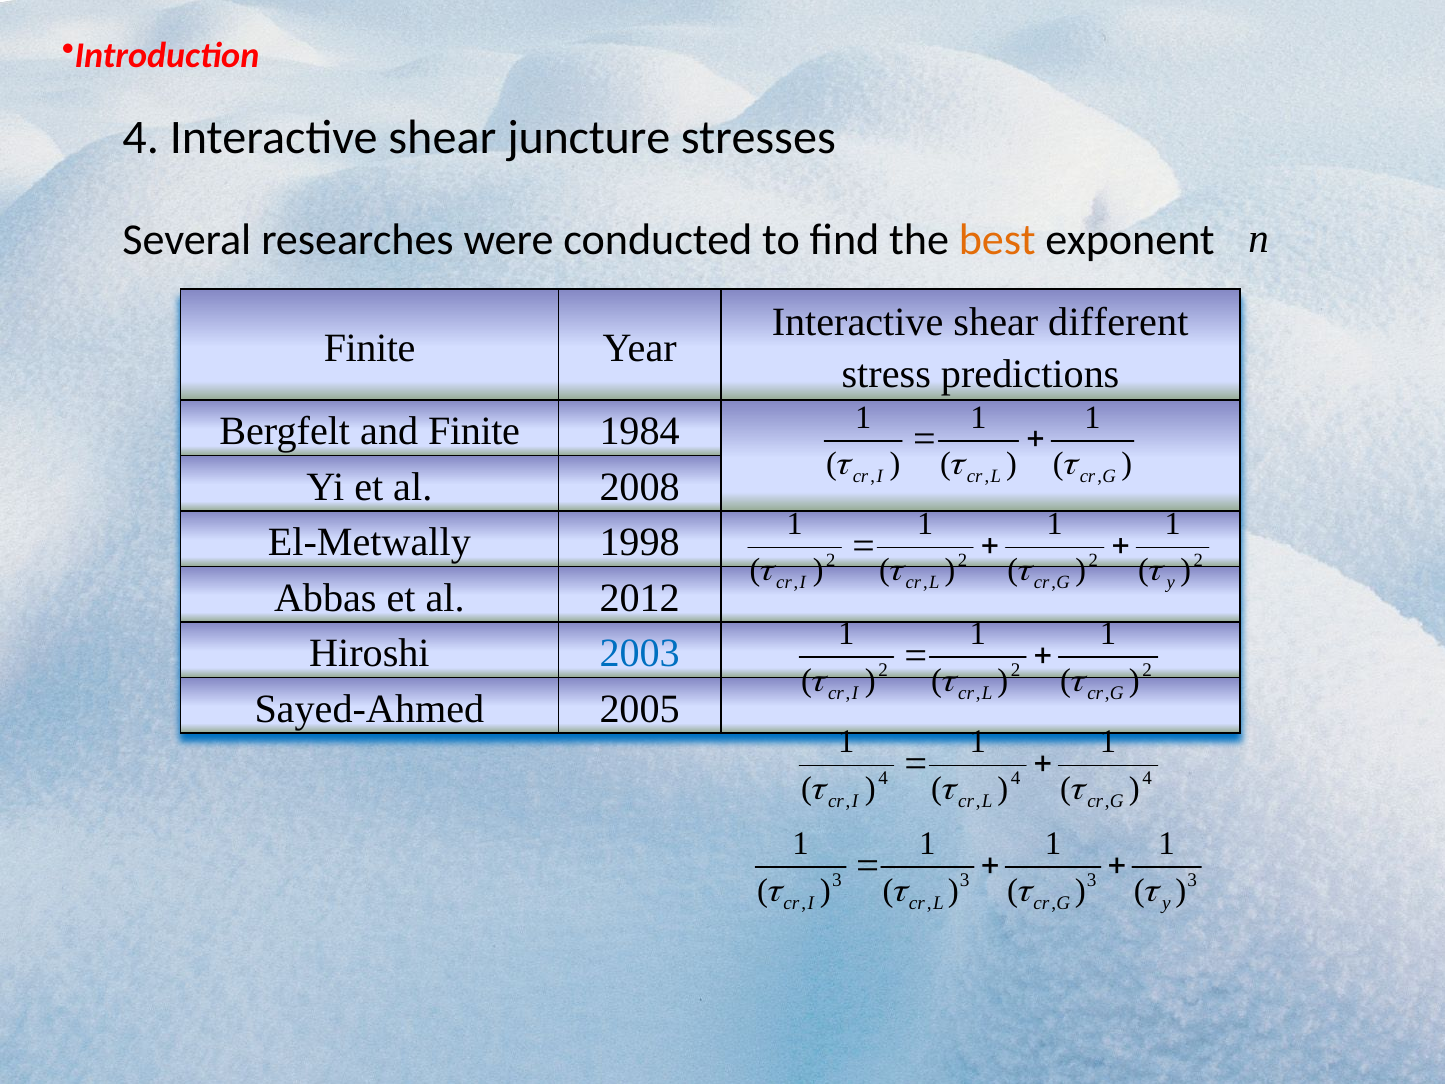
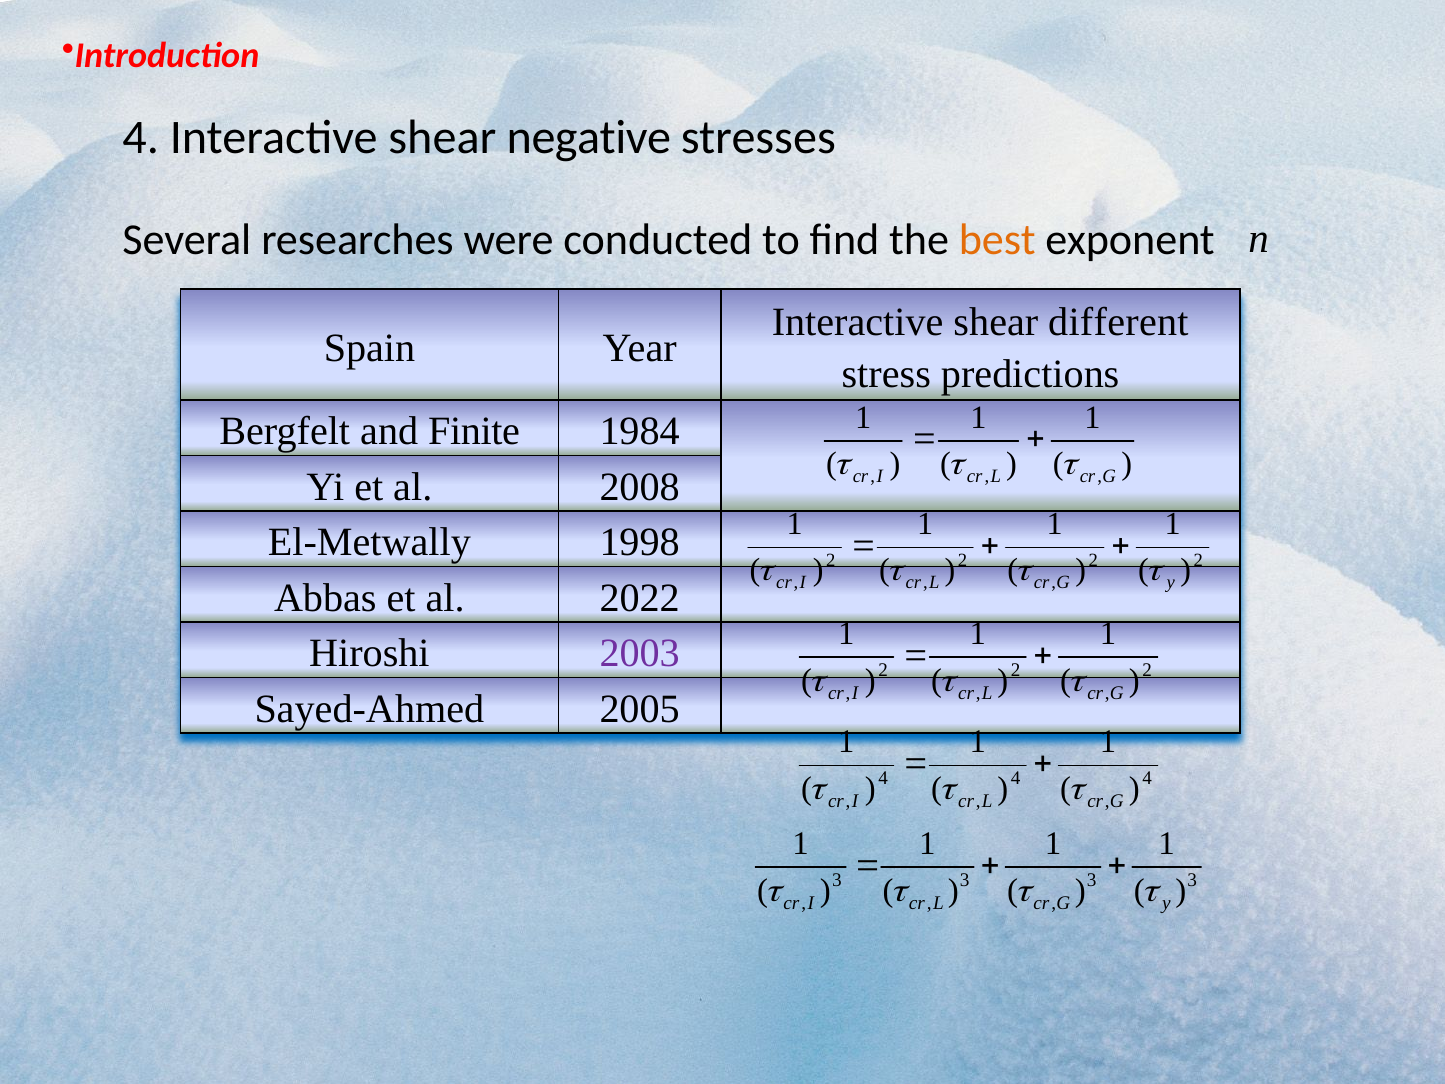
juncture: juncture -> negative
Finite at (370, 348): Finite -> Spain
2012: 2012 -> 2022
2003 colour: blue -> purple
